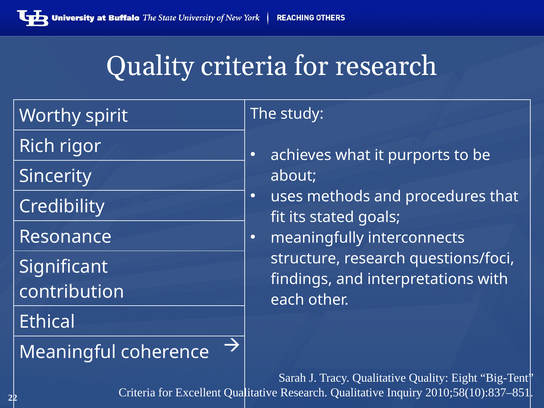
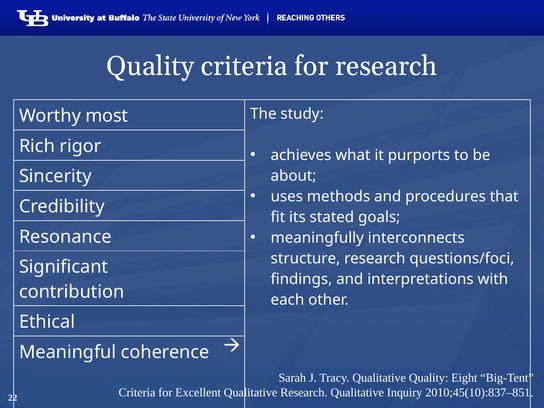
spirit: spirit -> most
2010;58(10):837–851: 2010;58(10):837–851 -> 2010;45(10):837–851
